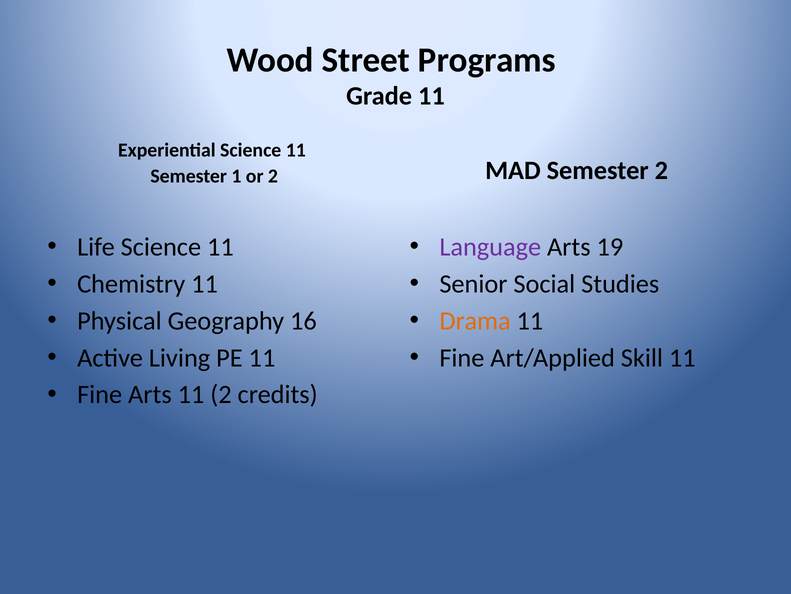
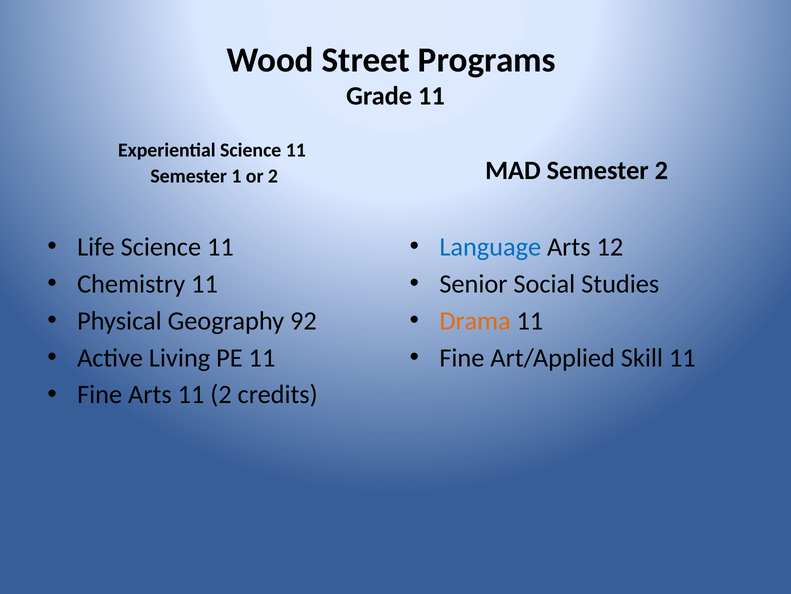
Language colour: purple -> blue
19: 19 -> 12
16: 16 -> 92
